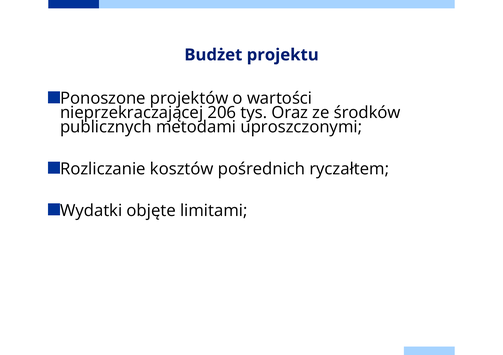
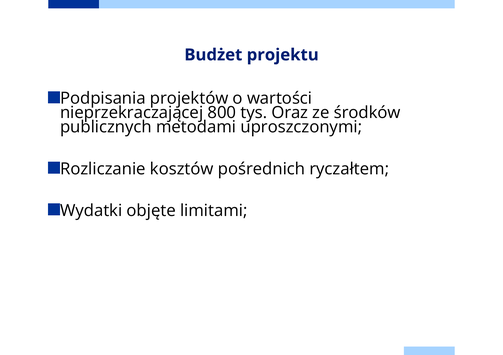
Ponoszone: Ponoszone -> Podpisania
206: 206 -> 800
